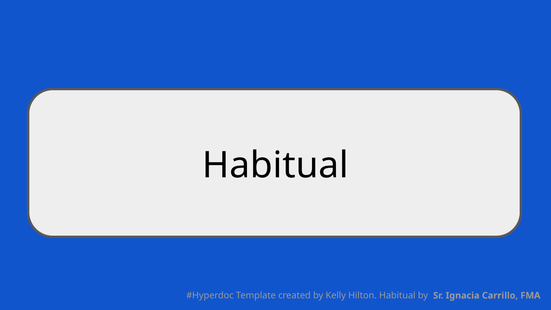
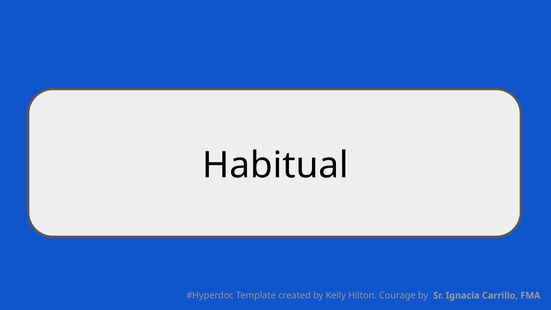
Hilton Habitual: Habitual -> Courage
